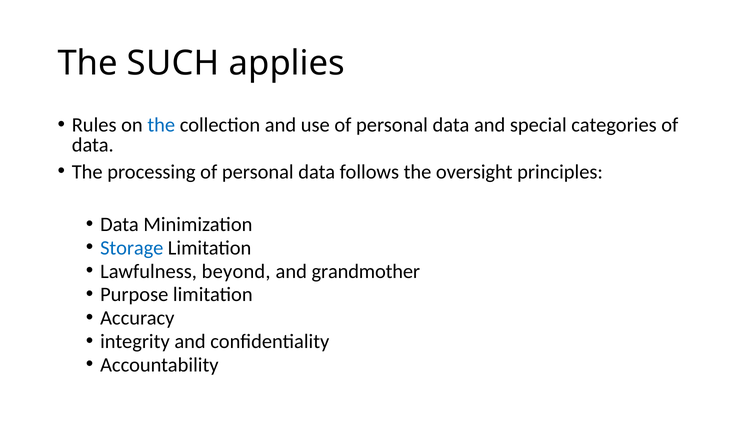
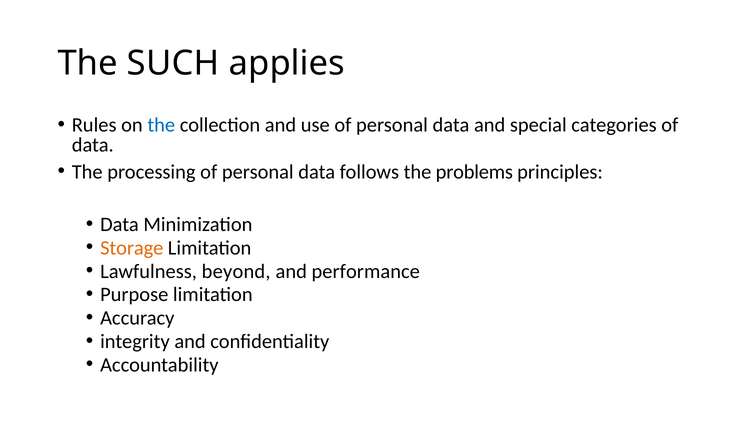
oversight: oversight -> problems
Storage colour: blue -> orange
grandmother: grandmother -> performance
